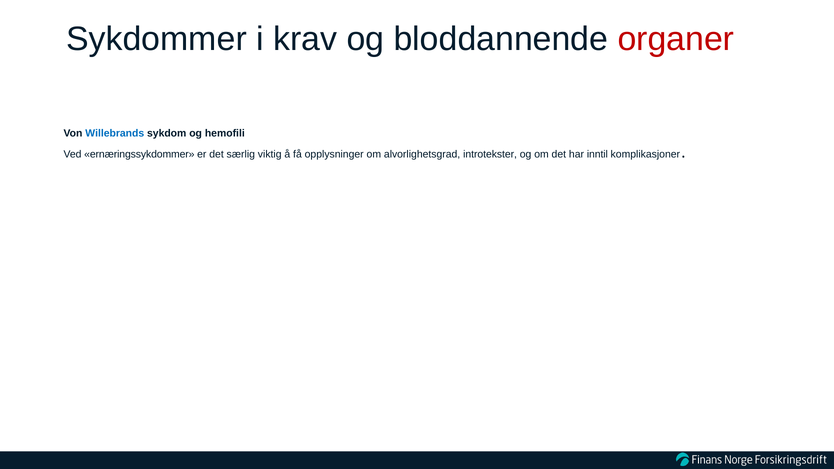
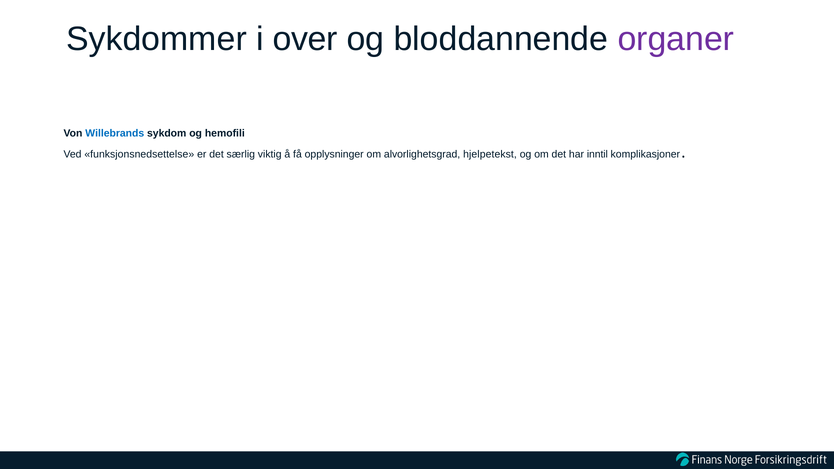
krav: krav -> over
organer colour: red -> purple
ernæringssykdommer: ernæringssykdommer -> funksjonsnedsettelse
introtekster: introtekster -> hjelpetekst
